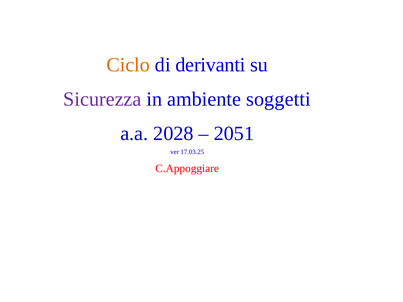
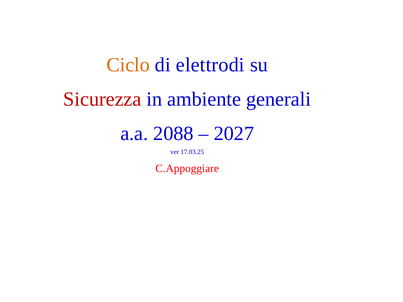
derivanti: derivanti -> elettrodi
Sicurezza colour: purple -> red
soggetti: soggetti -> generali
2028: 2028 -> 2088
2051: 2051 -> 2027
